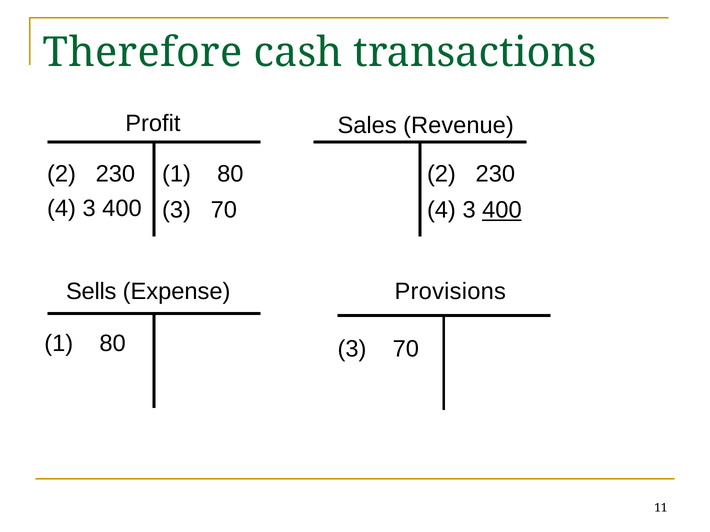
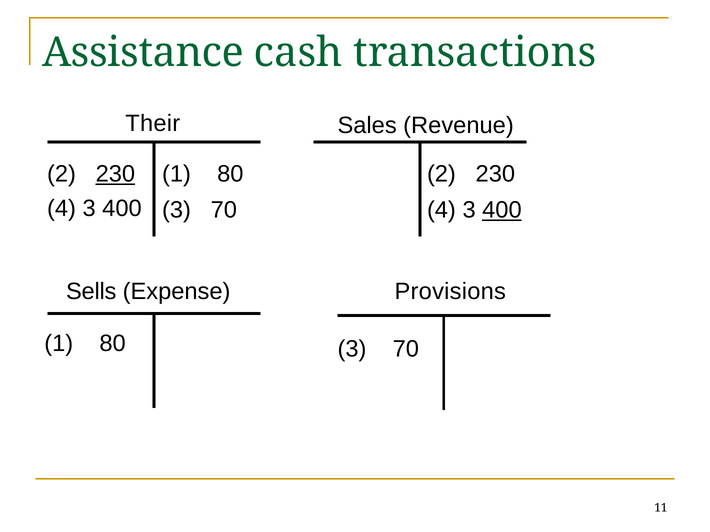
Therefore: Therefore -> Assistance
Profit: Profit -> Their
230 at (115, 174) underline: none -> present
